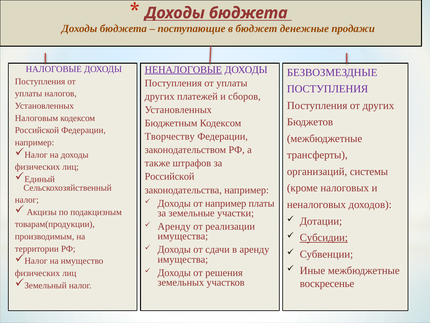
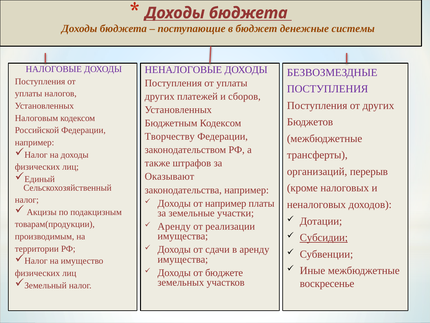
продажи: продажи -> системы
НЕНАЛОГОВЫЕ underline: present -> none
системы: системы -> перерыв
Российской at (170, 176): Российской -> Оказывают
решения: решения -> бюджете
